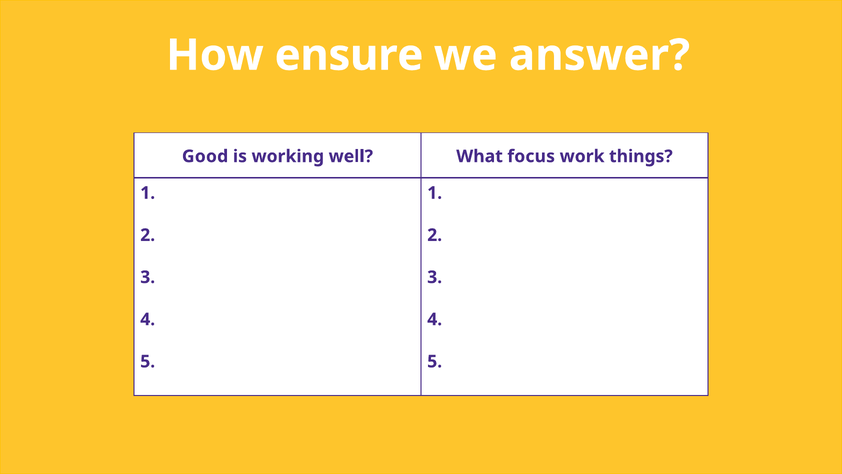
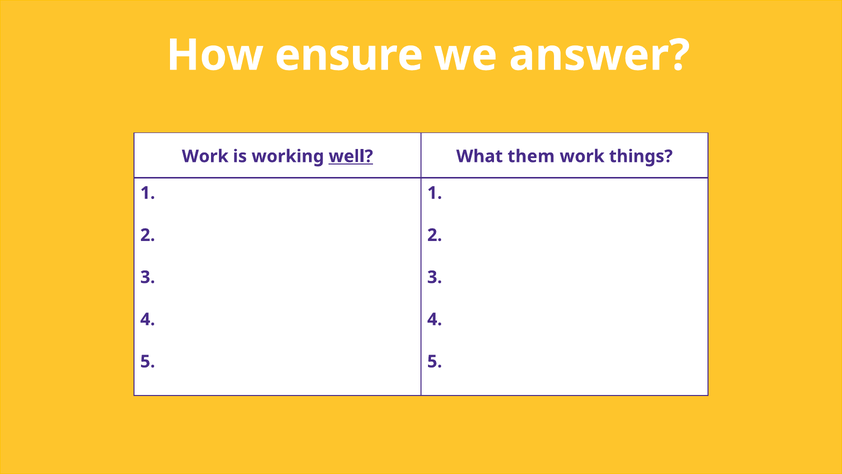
Good at (205, 156): Good -> Work
well underline: none -> present
focus: focus -> them
